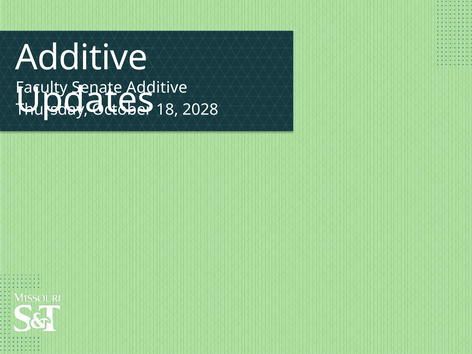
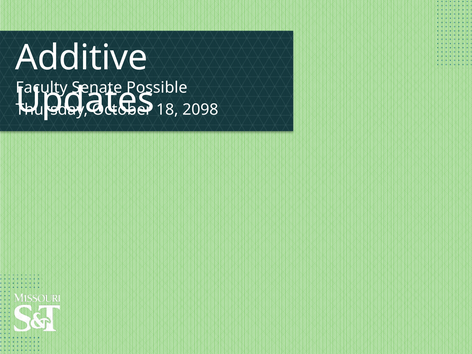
Additive at (157, 88): Additive -> Possible
2028: 2028 -> 2098
